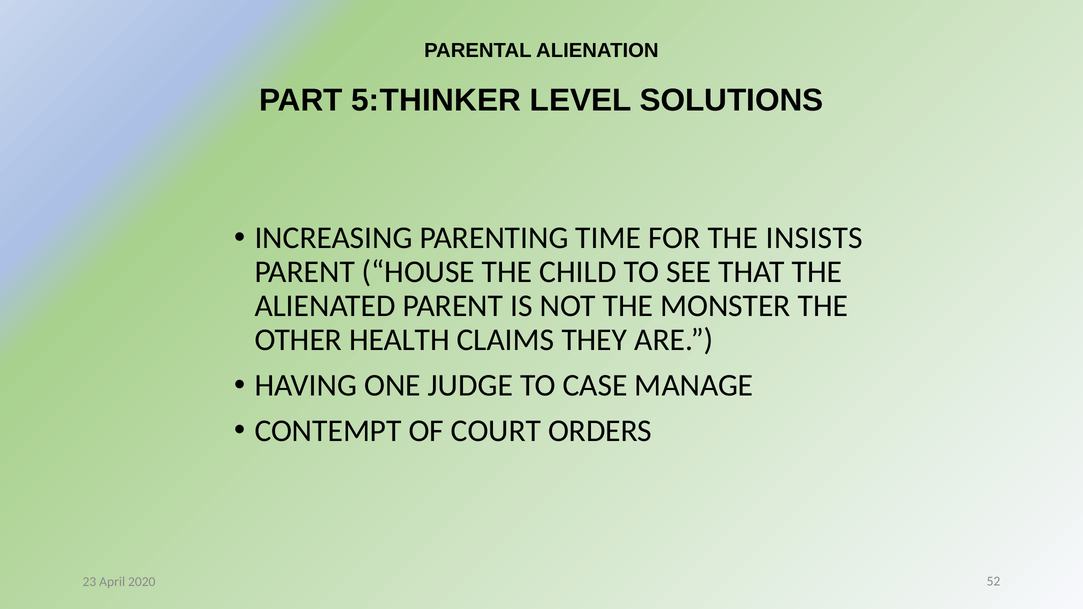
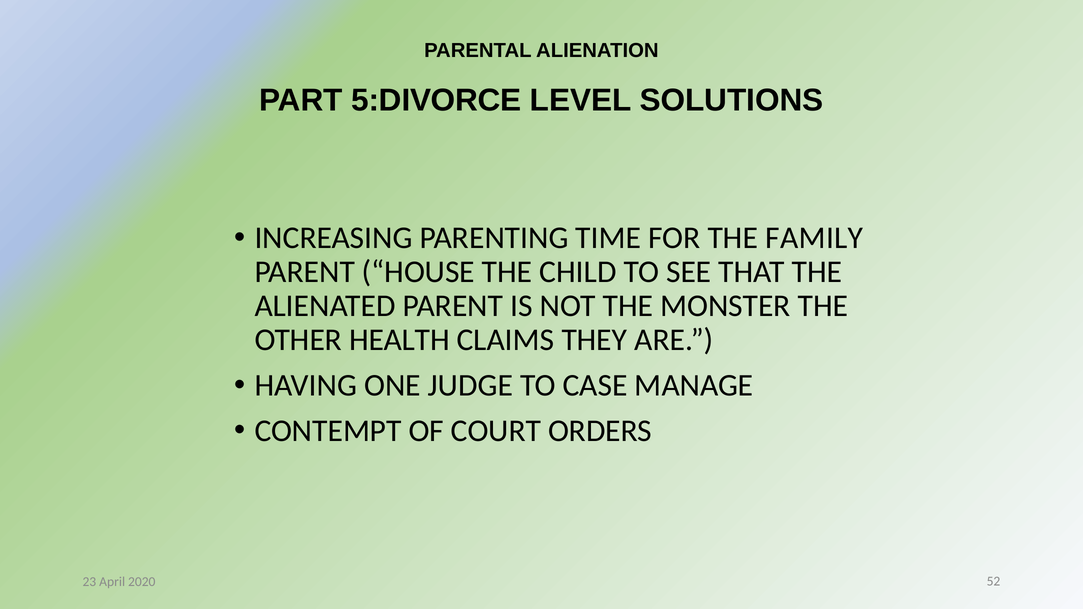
5:THINKER: 5:THINKER -> 5:DIVORCE
INSISTS: INSISTS -> FAMILY
